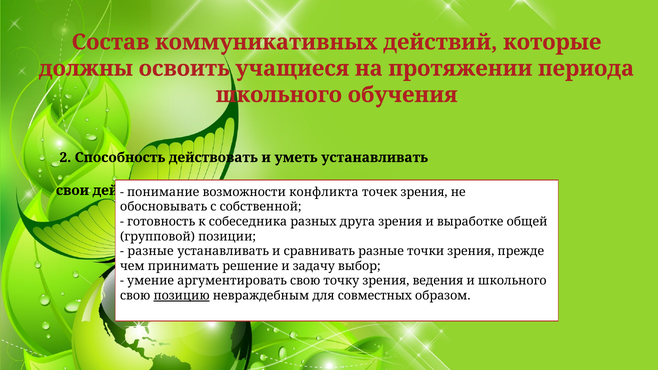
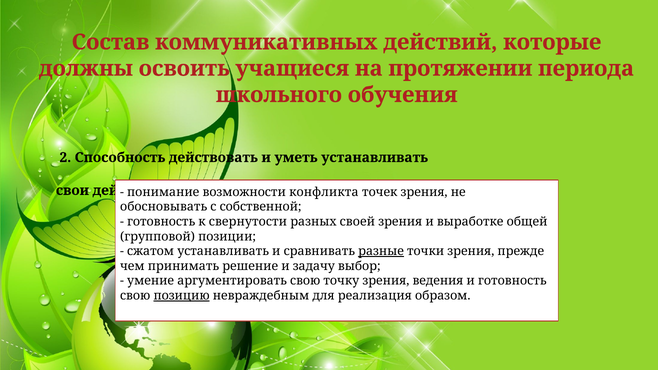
собеседника: собеседника -> свернутости
друга: друга -> своей
разные at (151, 251): разные -> сжатом
разные at (381, 251) underline: none -> present
и школьного: школьного -> готовность
совместных: совместных -> реализация
